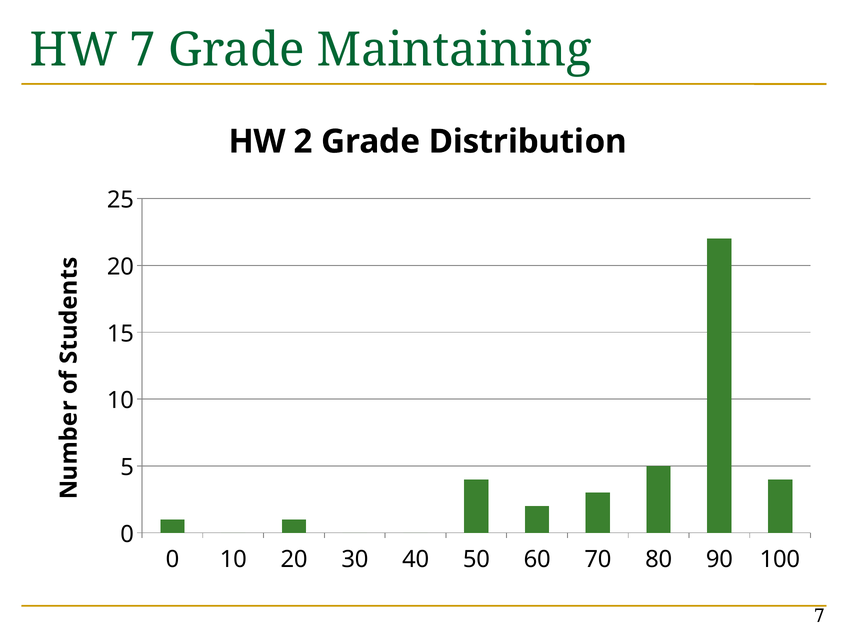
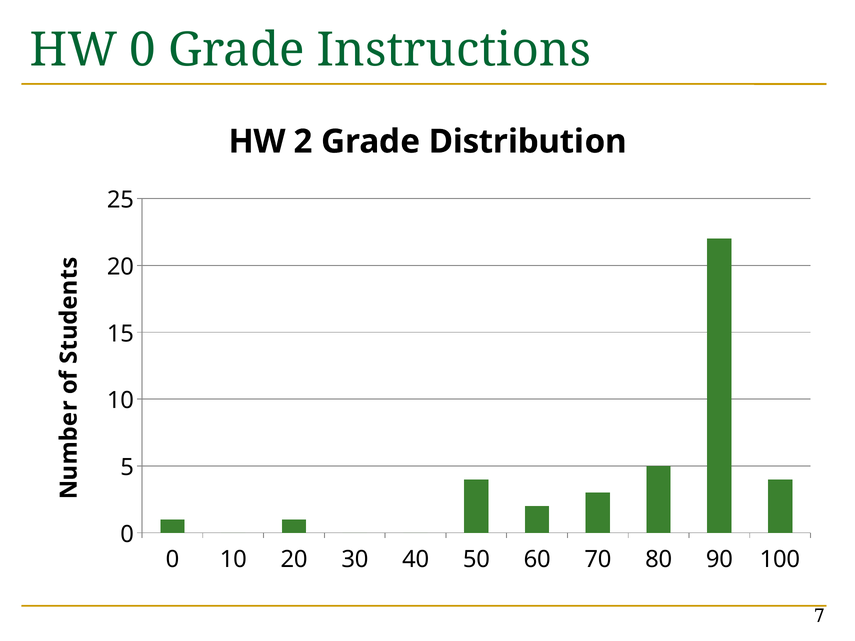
HW 7: 7 -> 0
Maintaining: Maintaining -> Instructions
